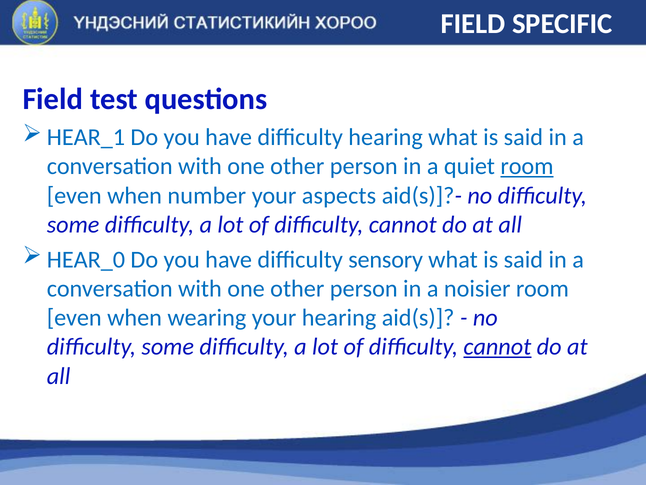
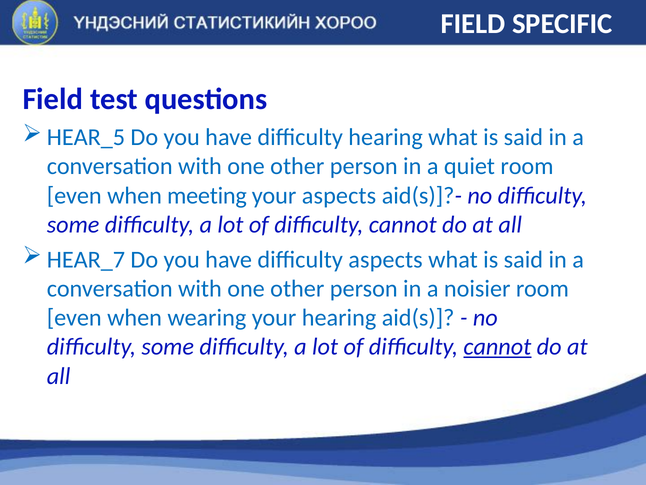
HEAR_1: HEAR_1 -> HEAR_5
room at (527, 166) underline: present -> none
number: number -> meeting
HEAR_0: HEAR_0 -> HEAR_7
difficulty sensory: sensory -> aspects
